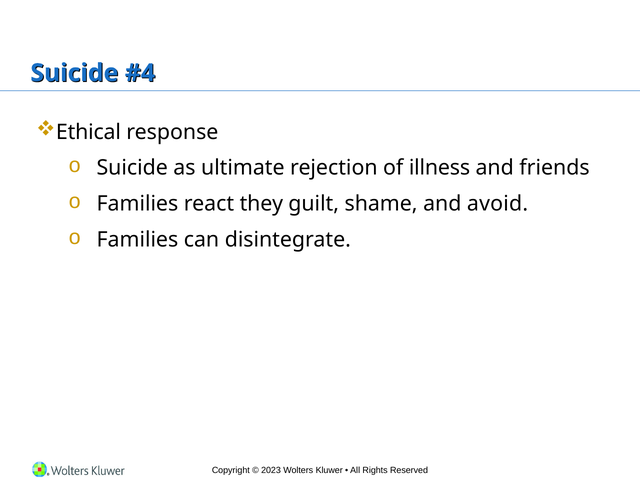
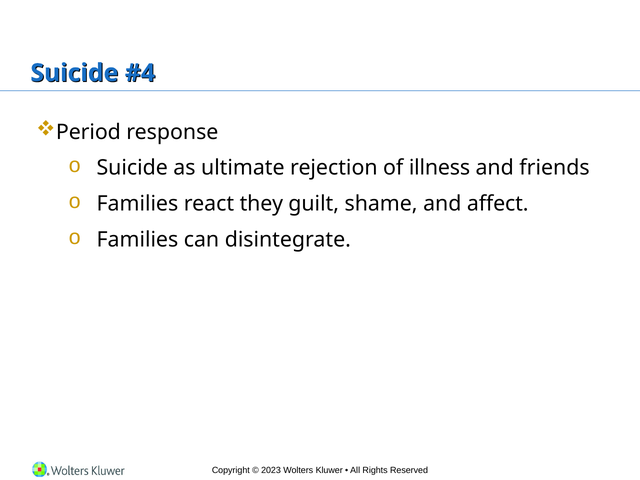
Ethical: Ethical -> Period
avoid: avoid -> affect
